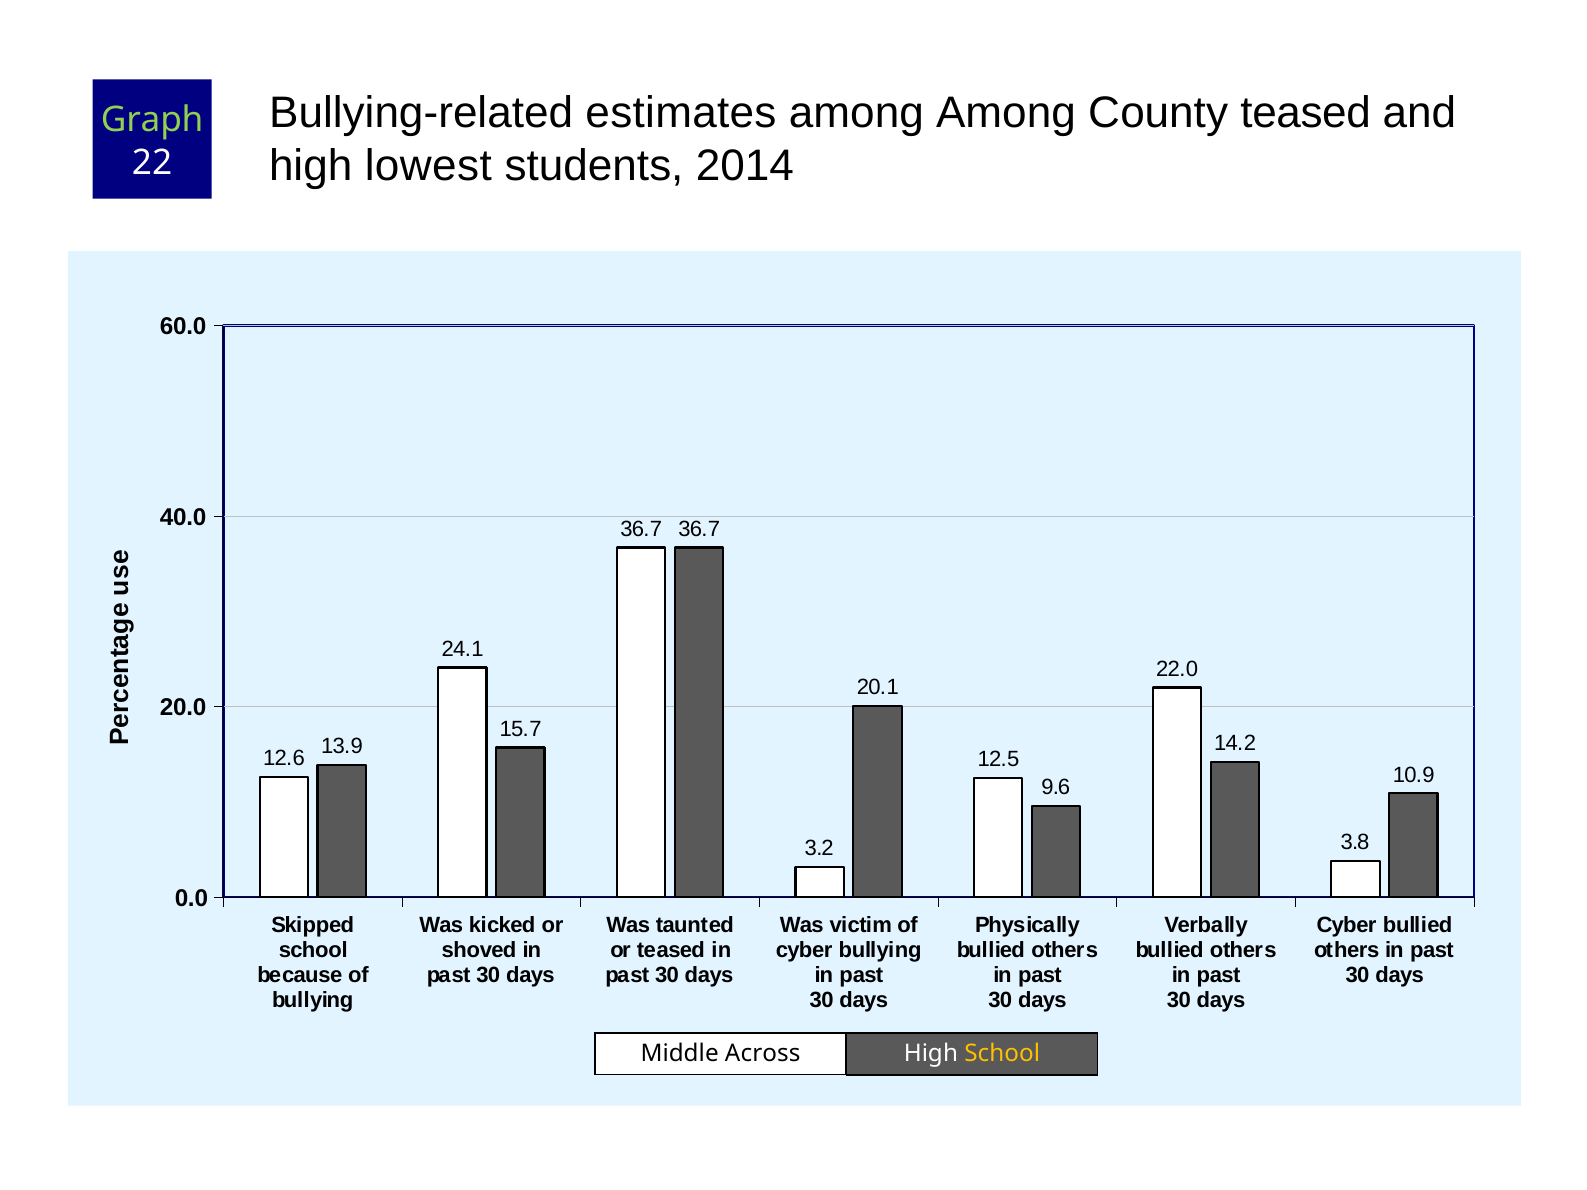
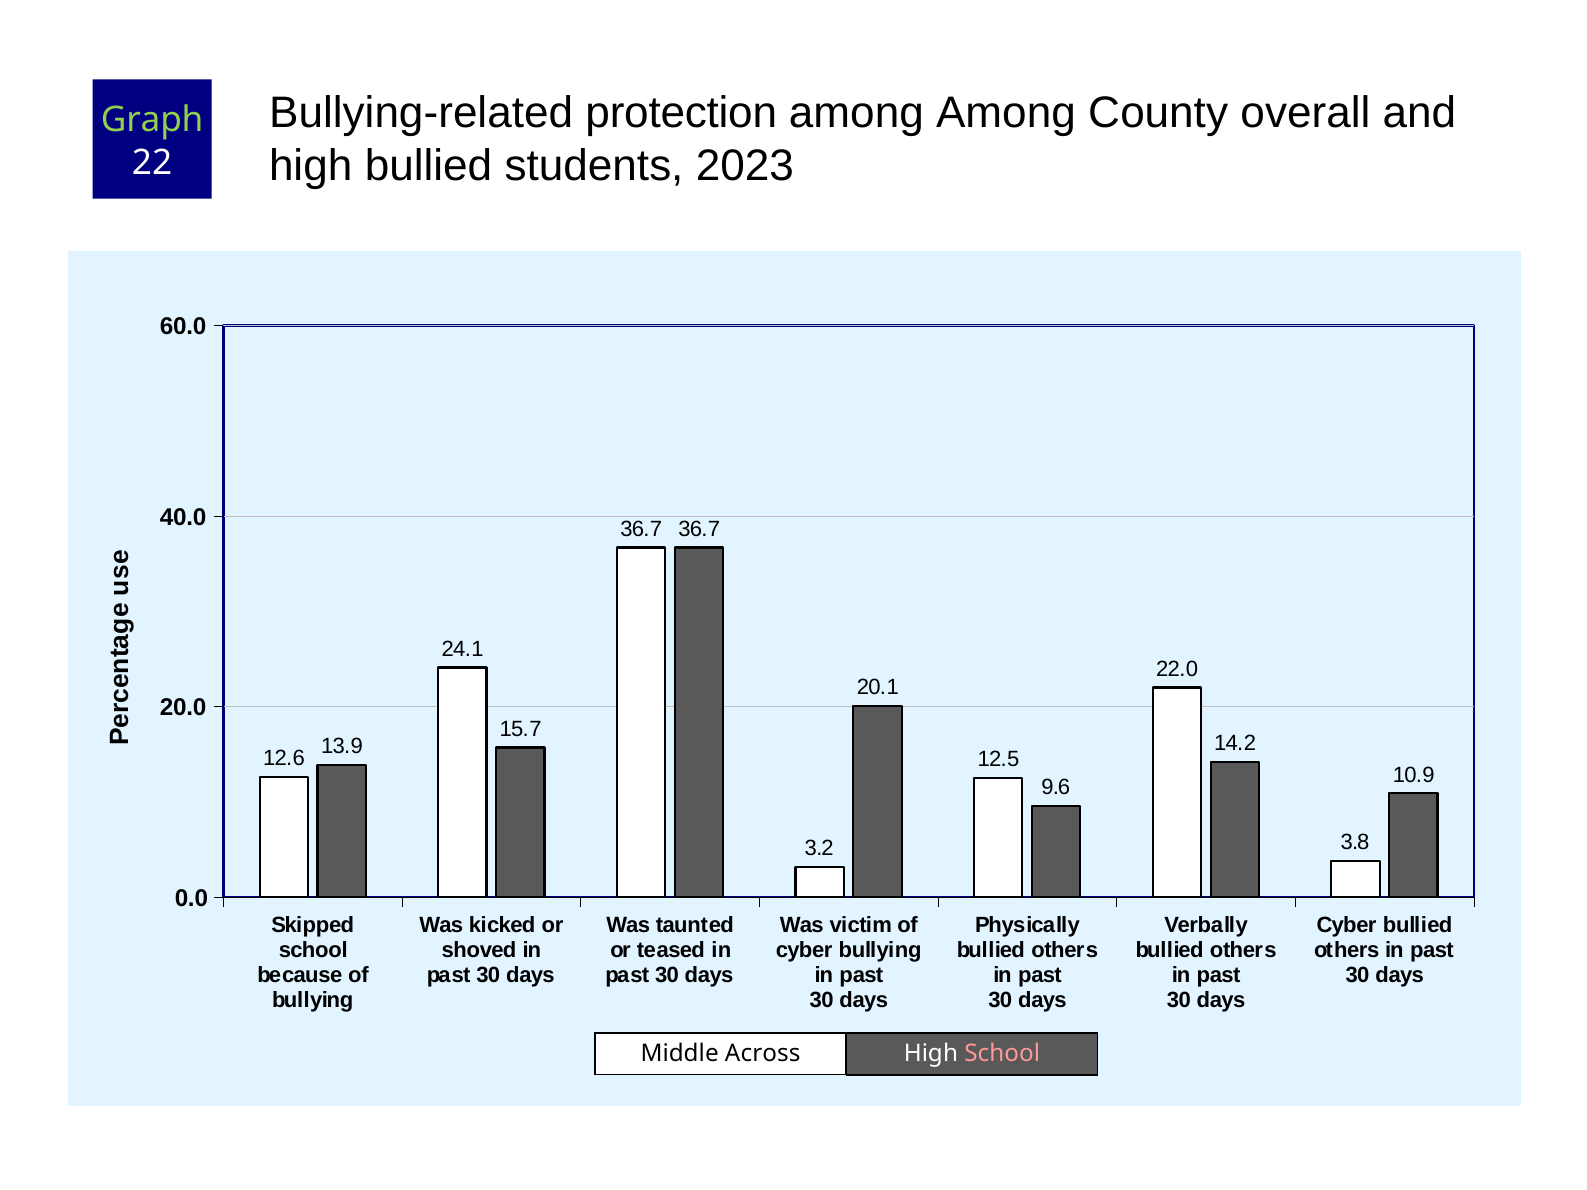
estimates: estimates -> protection
County teased: teased -> overall
high lowest: lowest -> bullied
2014: 2014 -> 2023
School at (1002, 1054) colour: yellow -> pink
